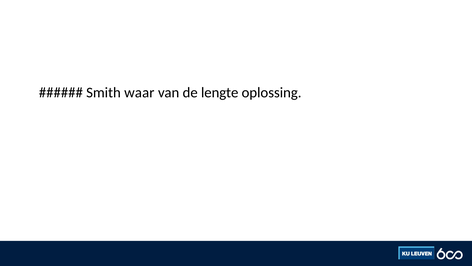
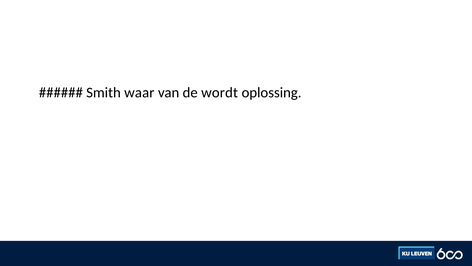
lengte: lengte -> wordt
